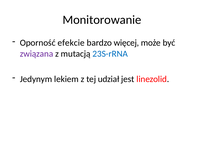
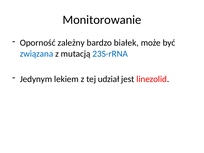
efekcie: efekcie -> zależny
więcej: więcej -> białek
związana colour: purple -> blue
